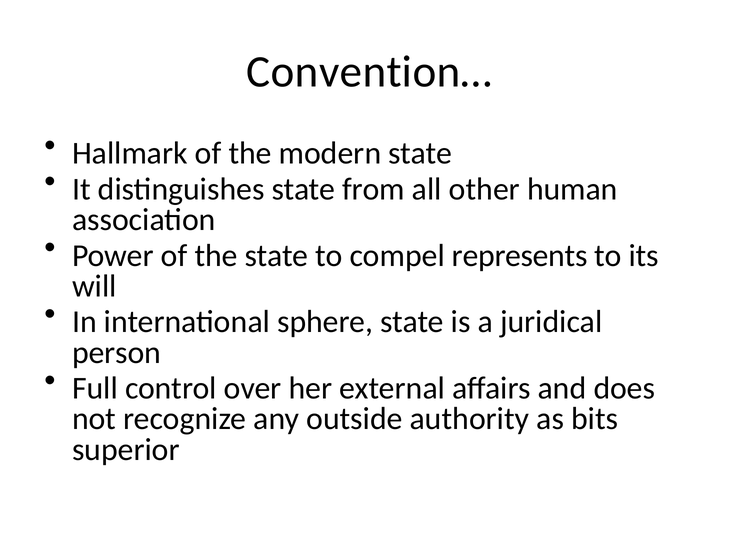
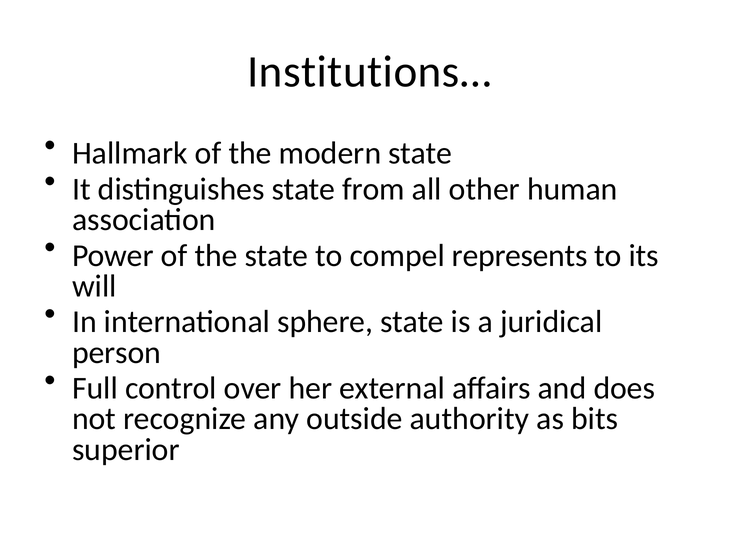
Convention…: Convention… -> Institutions…
